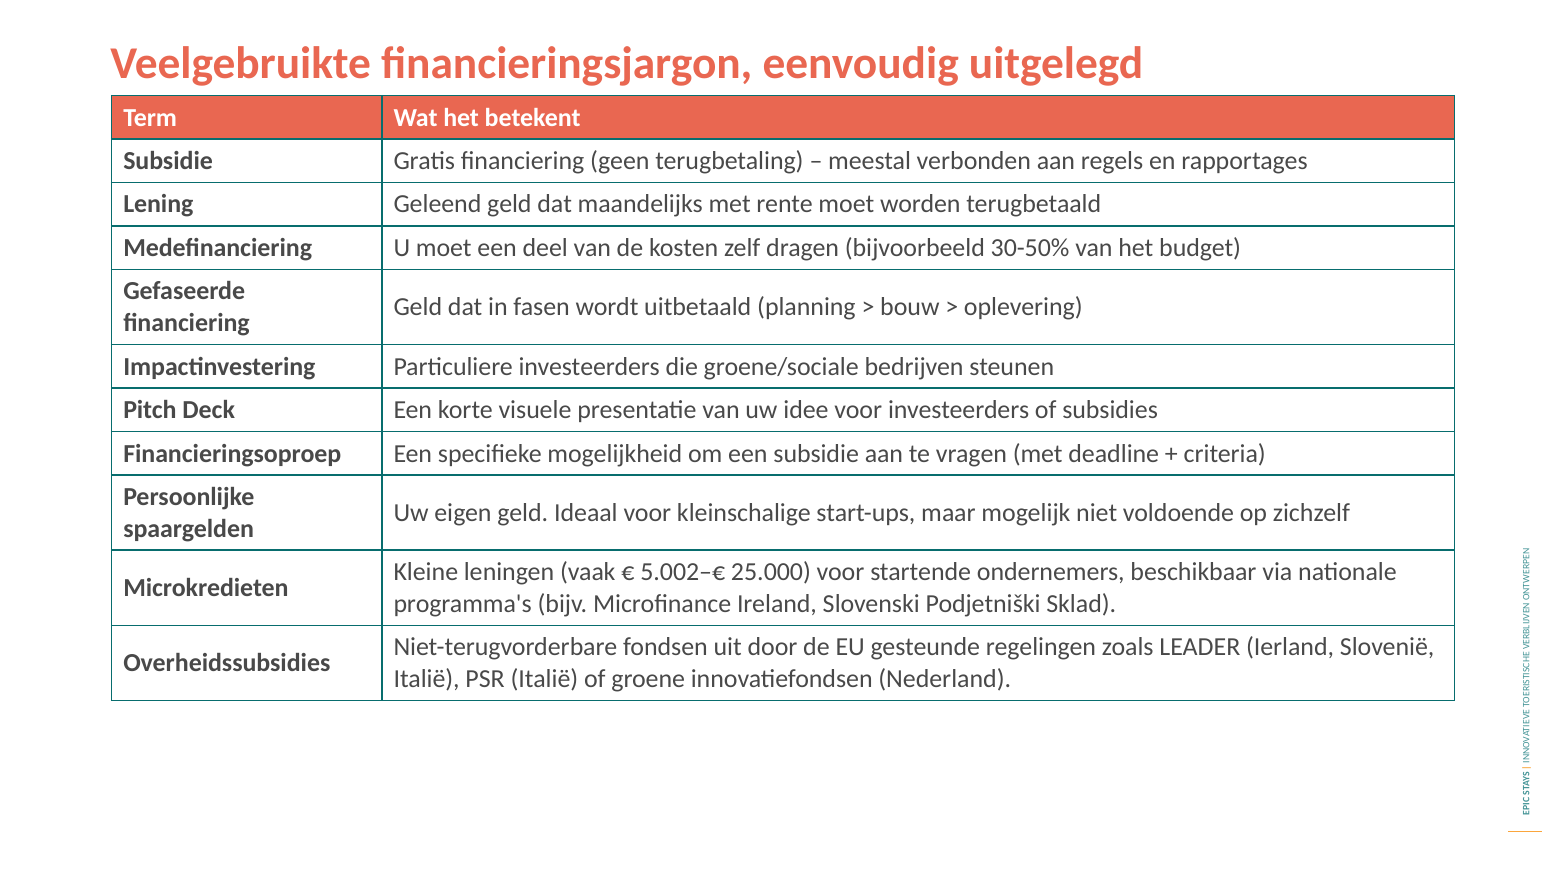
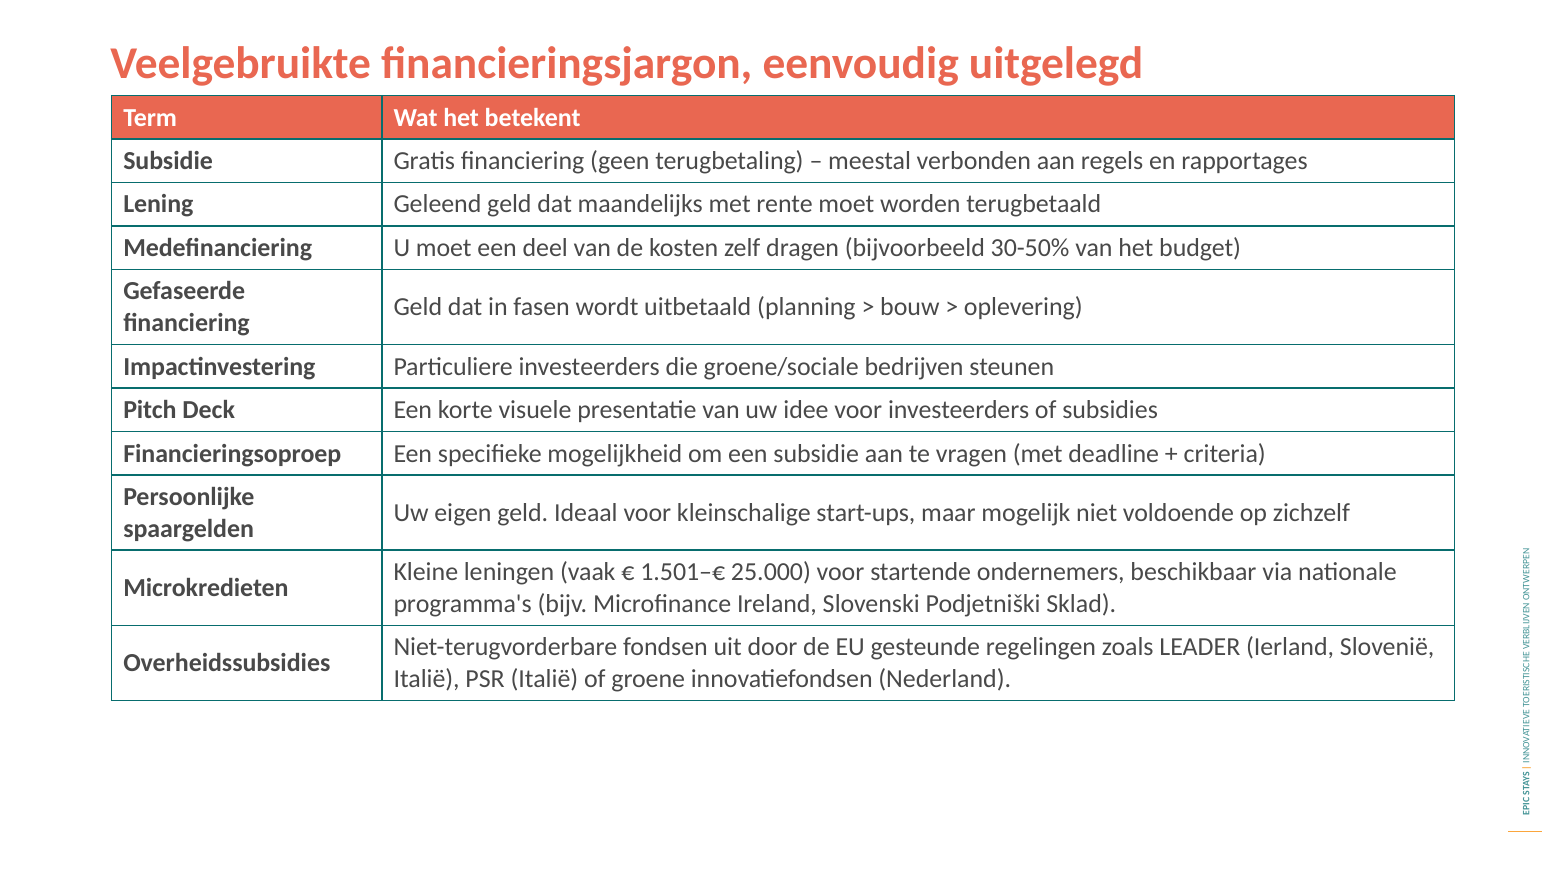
5.002–€: 5.002–€ -> 1.501–€
